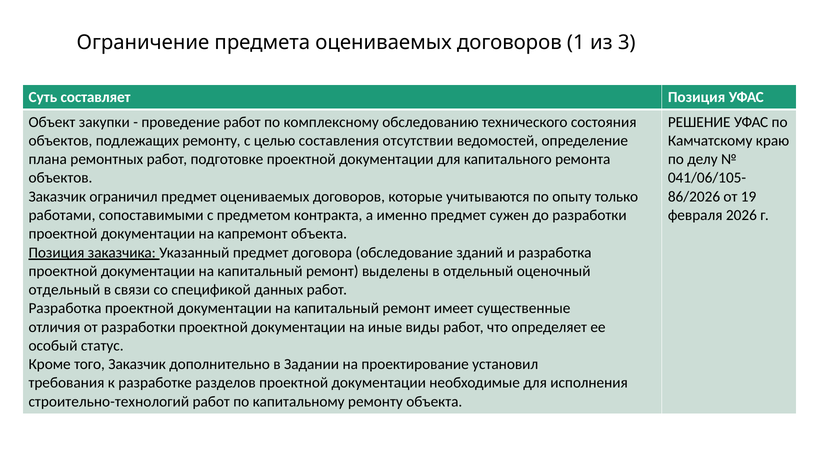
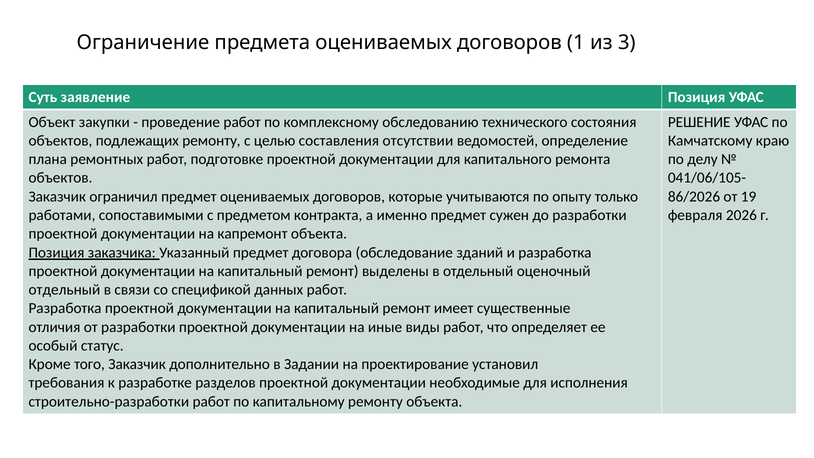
составляет: составляет -> заявление
строительно-технологий: строительно-технологий -> строительно-разработки
